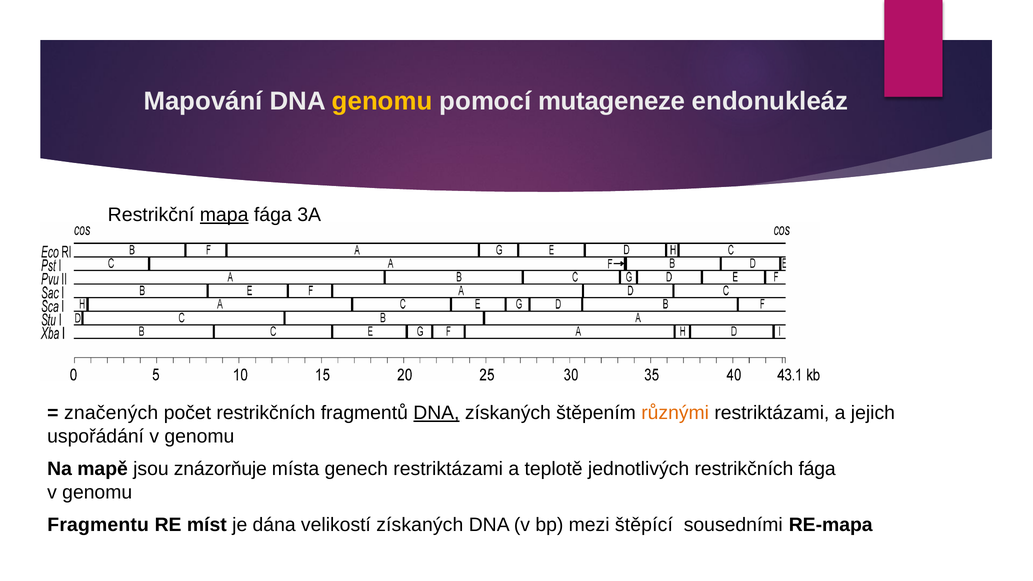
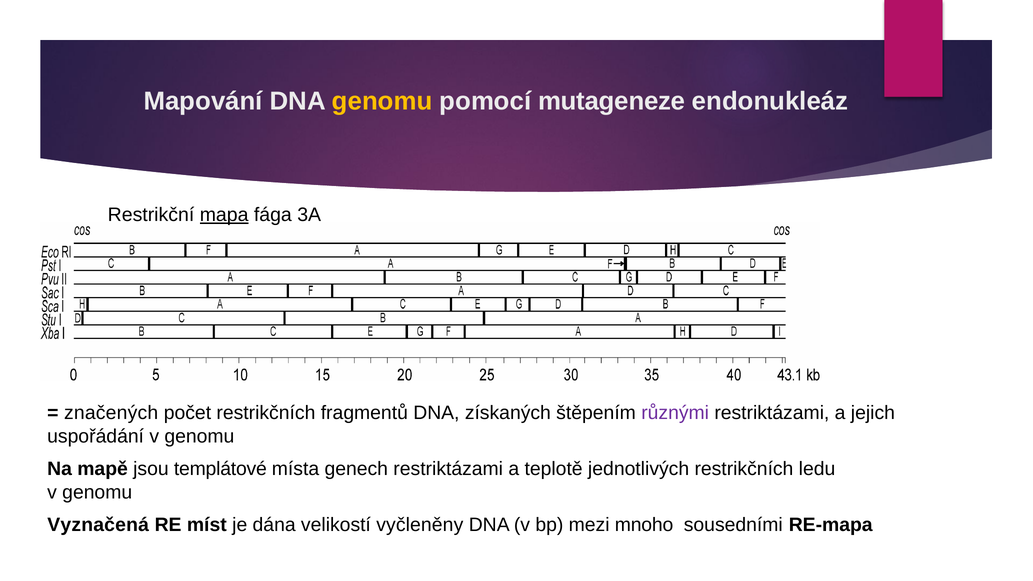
DNA at (436, 413) underline: present -> none
různými colour: orange -> purple
znázorňuje: znázorňuje -> templátové
restrikčních fága: fága -> ledu
Fragmentu: Fragmentu -> Vyznačená
velikostí získaných: získaných -> vyčleněny
štěpící: štěpící -> mnoho
